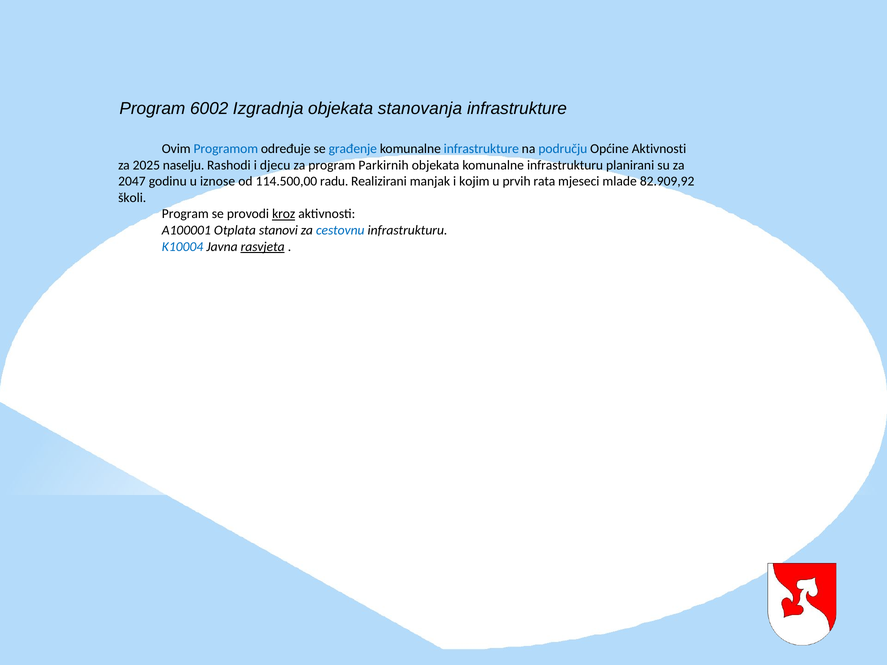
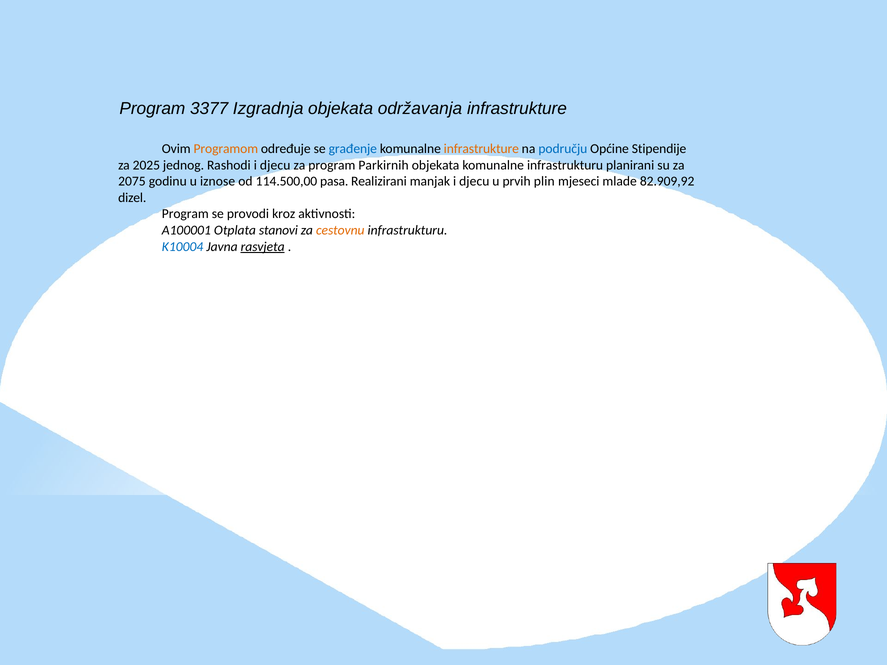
6002: 6002 -> 3377
stanovanja: stanovanja -> održavanja
Programom colour: blue -> orange
infrastrukture at (481, 149) colour: blue -> orange
Općine Aktivnosti: Aktivnosti -> Stipendije
naselju: naselju -> jednog
2047: 2047 -> 2075
radu: radu -> pasa
kojim at (474, 182): kojim -> djecu
rata: rata -> plin
školi: školi -> dizel
kroz underline: present -> none
cestovnu colour: blue -> orange
